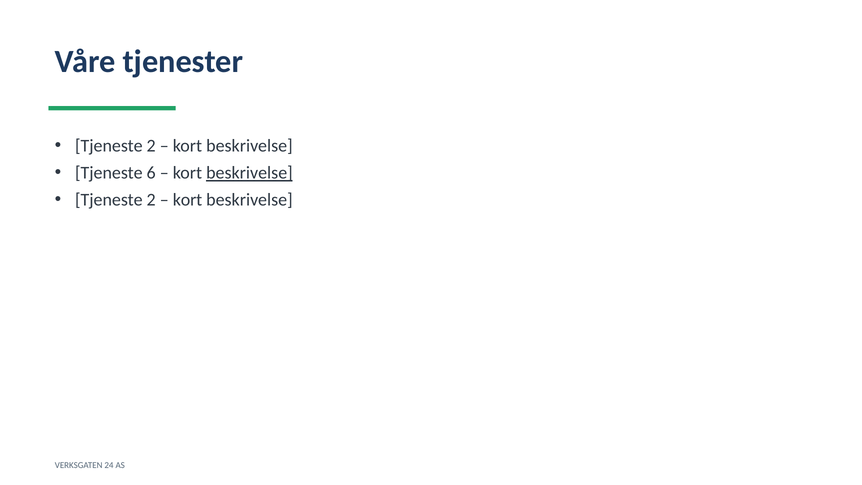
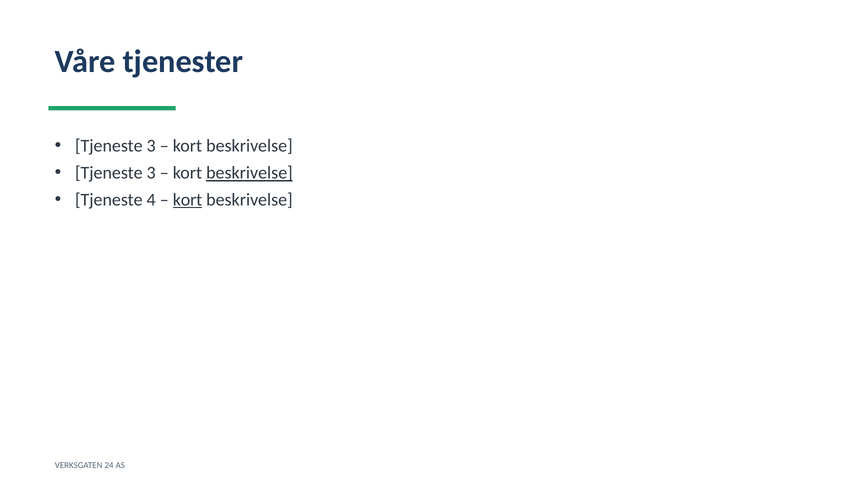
2 at (151, 146): 2 -> 3
6 at (151, 173): 6 -> 3
2 at (151, 200): 2 -> 4
kort at (188, 200) underline: none -> present
